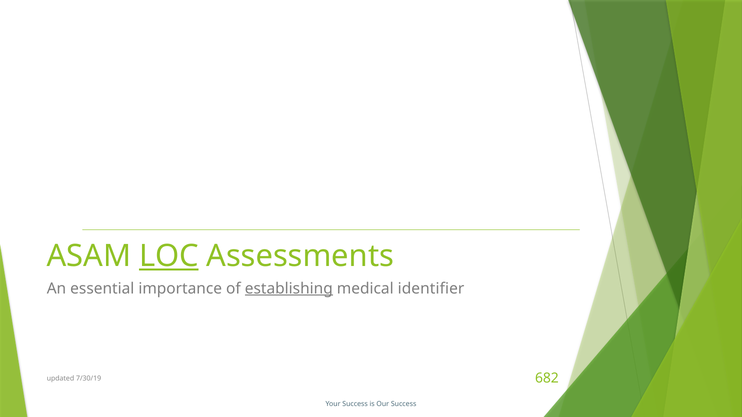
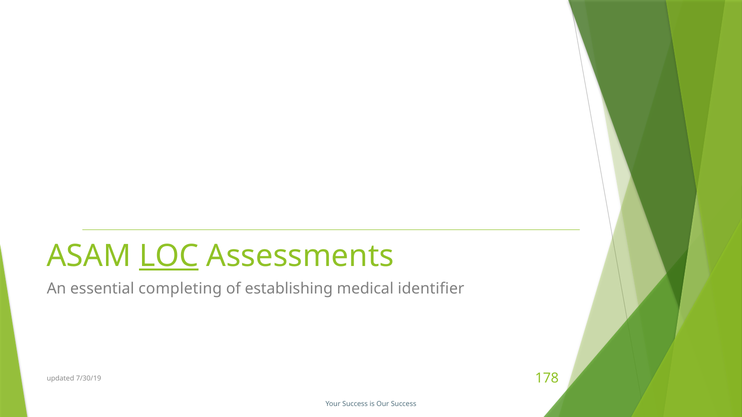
importance: importance -> completing
establishing underline: present -> none
682: 682 -> 178
